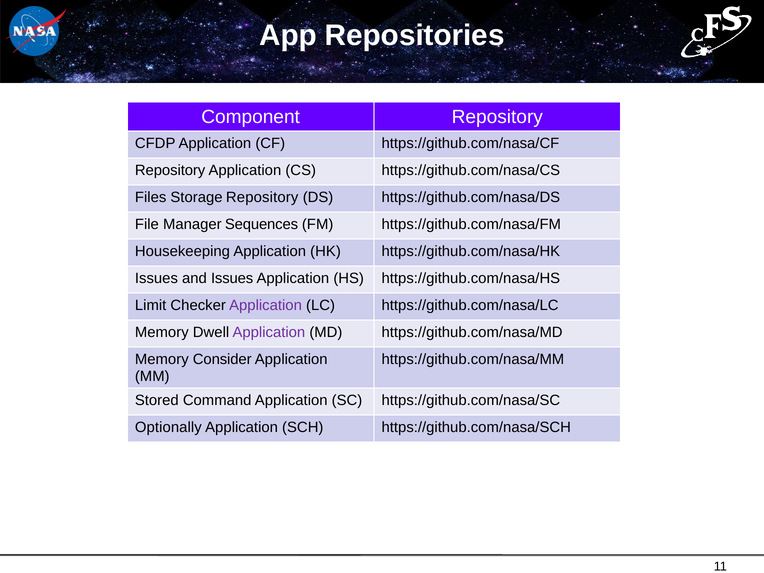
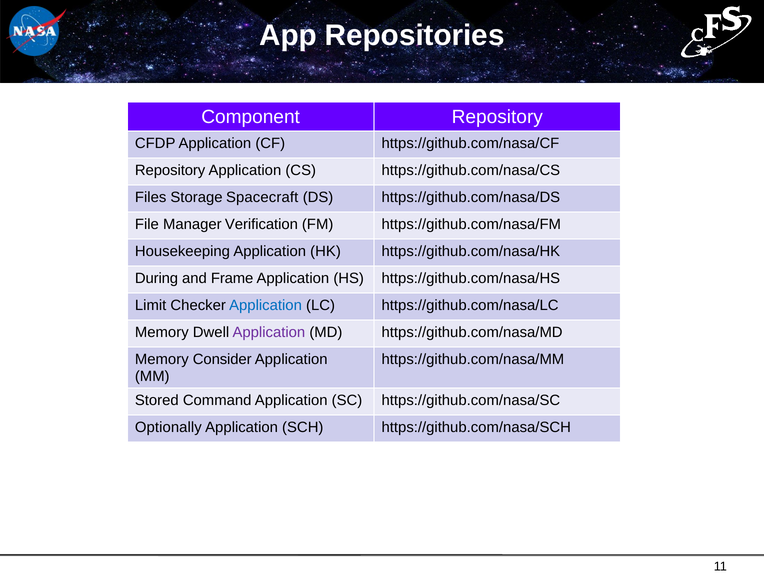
Storage Repository: Repository -> Spacecraft
Sequences: Sequences -> Verification
Issues at (156, 278): Issues -> During
and Issues: Issues -> Frame
Application at (266, 305) colour: purple -> blue
